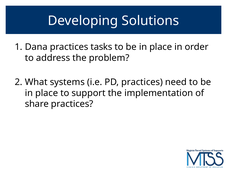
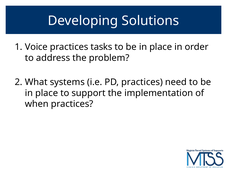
Dana: Dana -> Voice
share: share -> when
